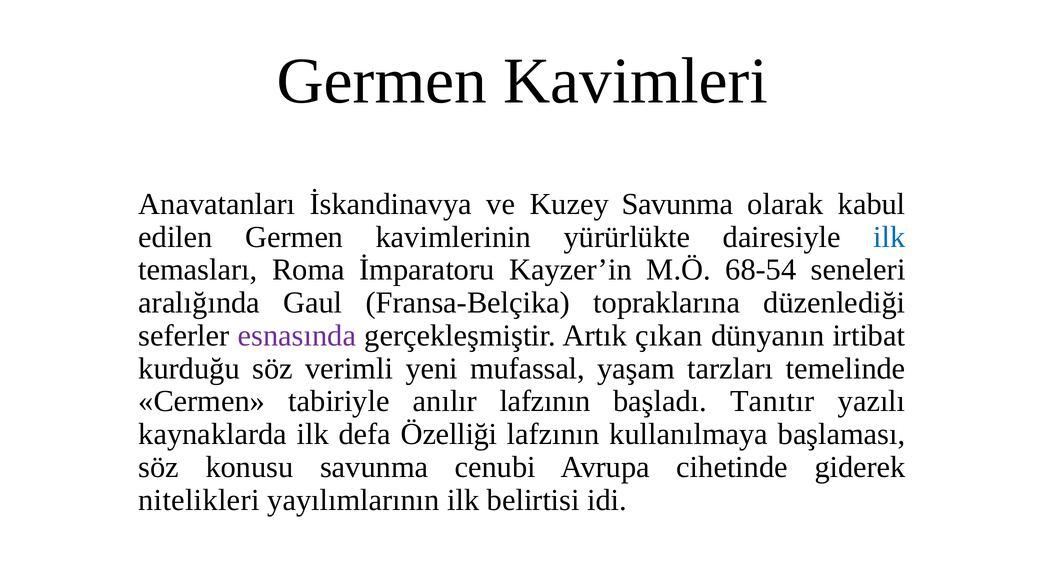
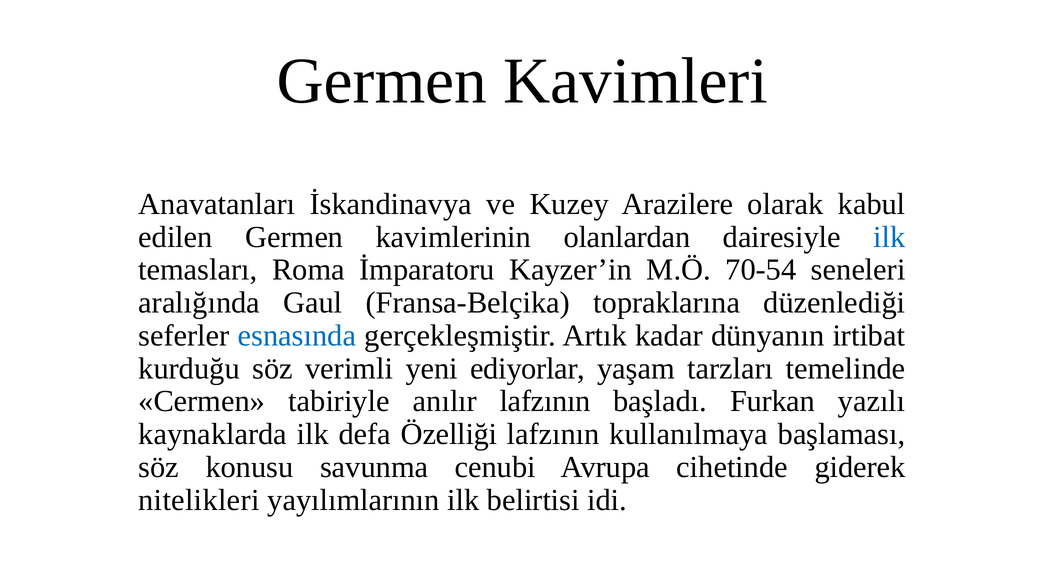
Kuzey Savunma: Savunma -> Arazilere
yürürlükte: yürürlükte -> olanlardan
68-54: 68-54 -> 70-54
esnasında colour: purple -> blue
çıkan: çıkan -> kadar
mufassal: mufassal -> ediyorlar
Tanıtır: Tanıtır -> Furkan
